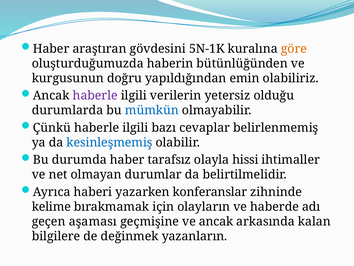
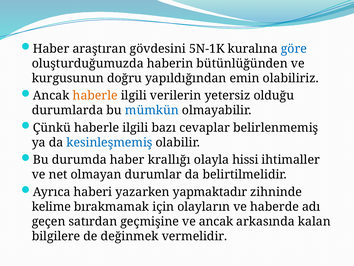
göre colour: orange -> blue
haberle at (95, 95) colour: purple -> orange
tarafsız: tarafsız -> krallığı
konferanslar: konferanslar -> yapmaktadır
aşaması: aşaması -> satırdan
yazanların: yazanların -> vermelidir
